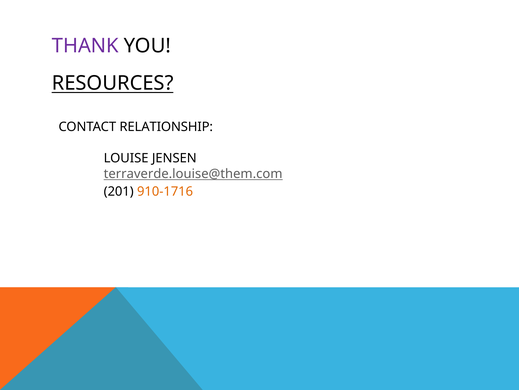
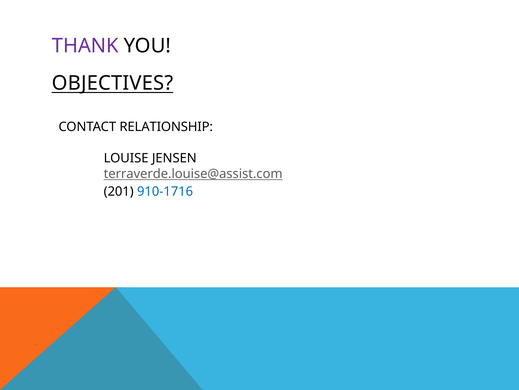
RESOURCES: RESOURCES -> OBJECTIVES
terraverde.louise@them.com: terraverde.louise@them.com -> terraverde.louise@assist.com
910-1716 colour: orange -> blue
